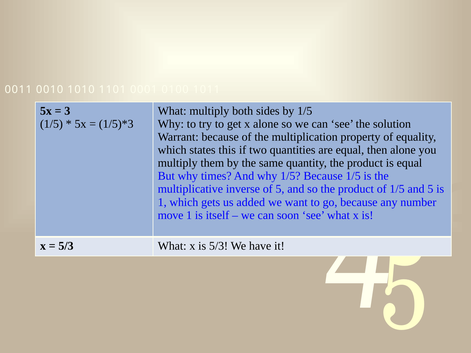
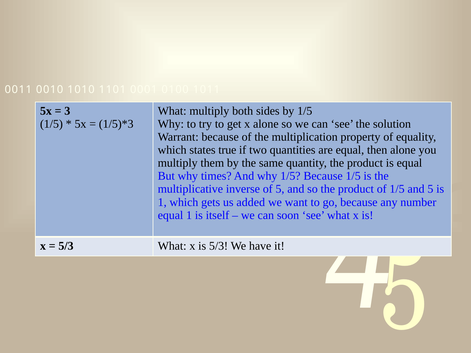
this: this -> true
move at (171, 215): move -> equal
